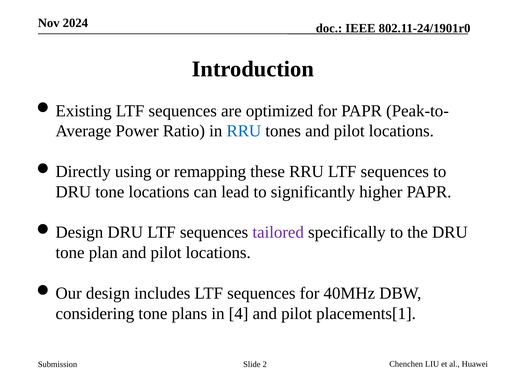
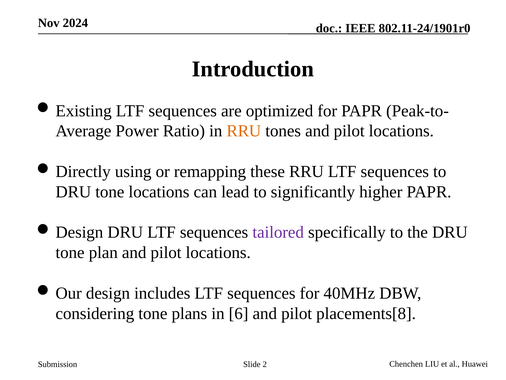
RRU at (244, 131) colour: blue -> orange
4: 4 -> 6
placements[1: placements[1 -> placements[8
